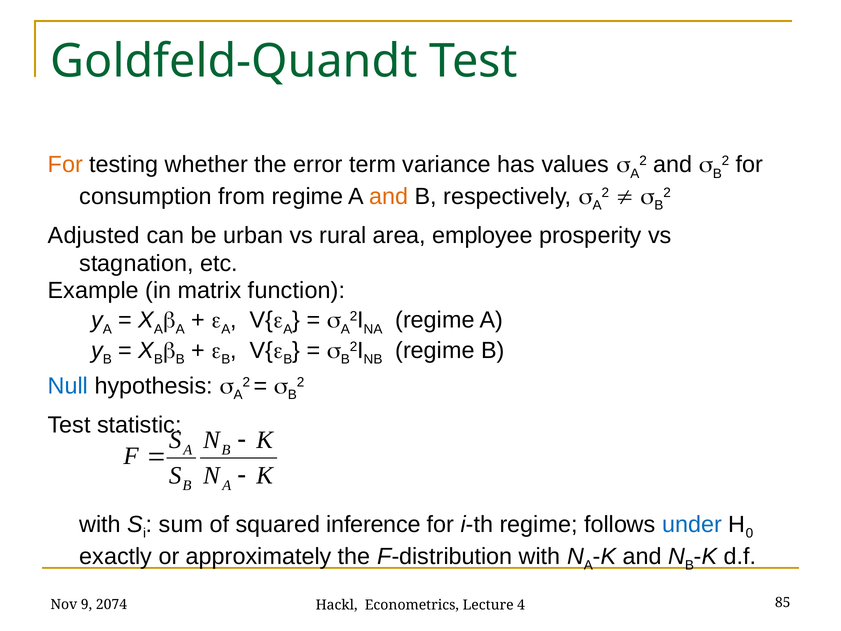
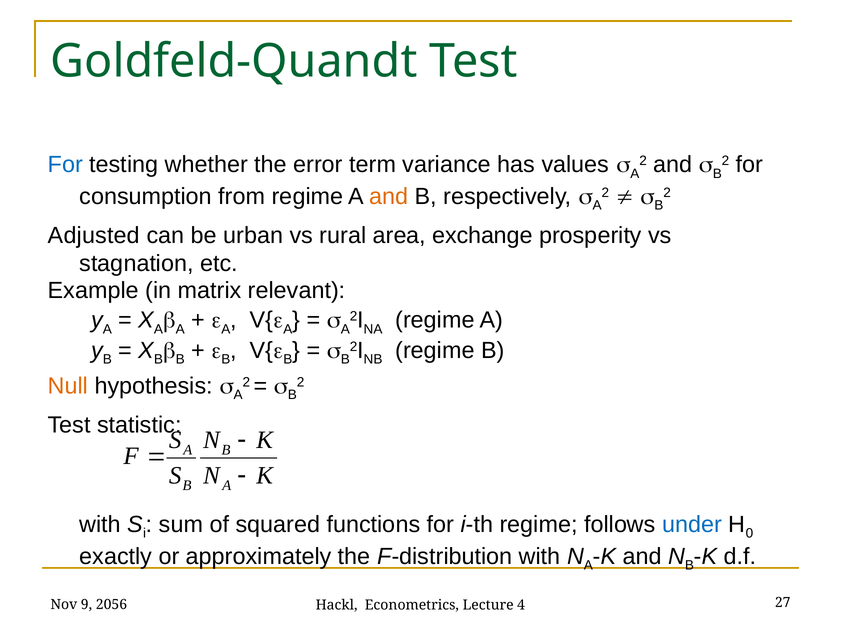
For at (65, 164) colour: orange -> blue
employee: employee -> exchange
function: function -> relevant
Null colour: blue -> orange
inference: inference -> functions
2074: 2074 -> 2056
85: 85 -> 27
